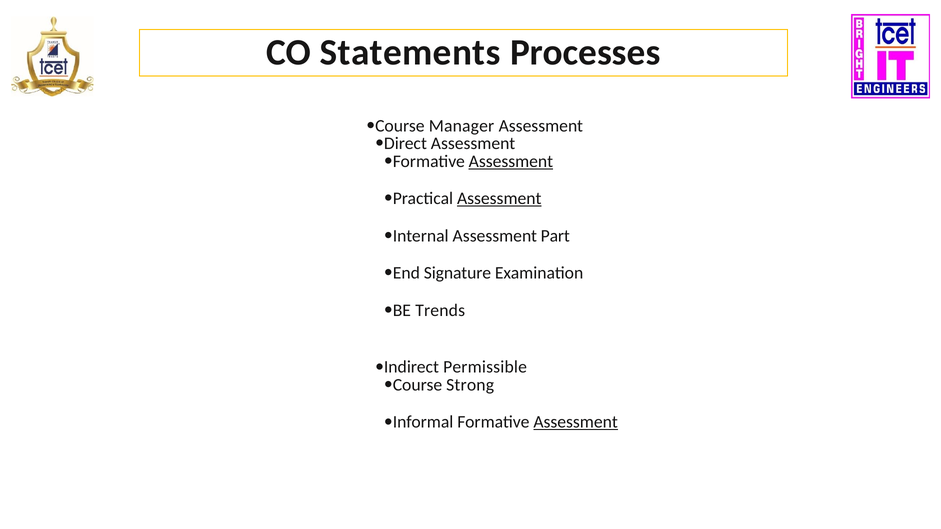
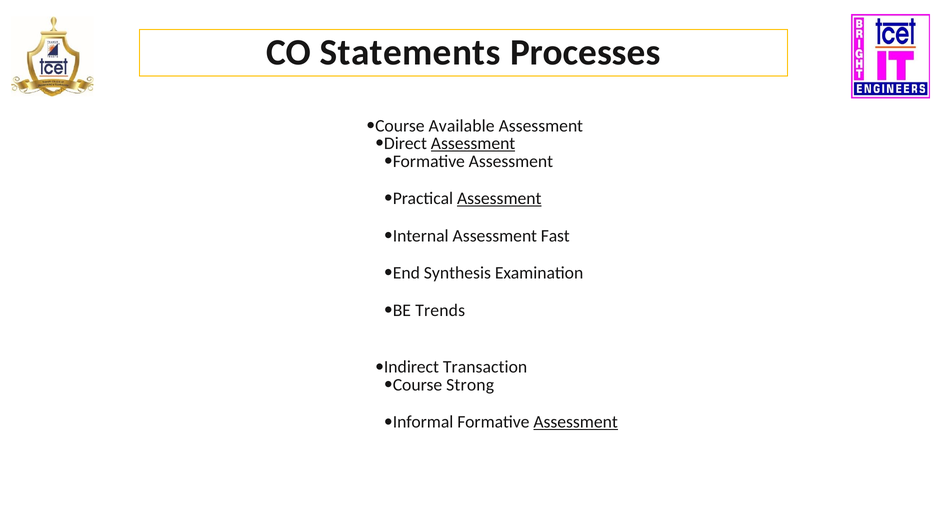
Manager: Manager -> Available
Assessment at (473, 144) underline: none -> present
Assessment at (511, 161) underline: present -> none
Part: Part -> Fast
Signature: Signature -> Synthesis
Permissible: Permissible -> Transaction
